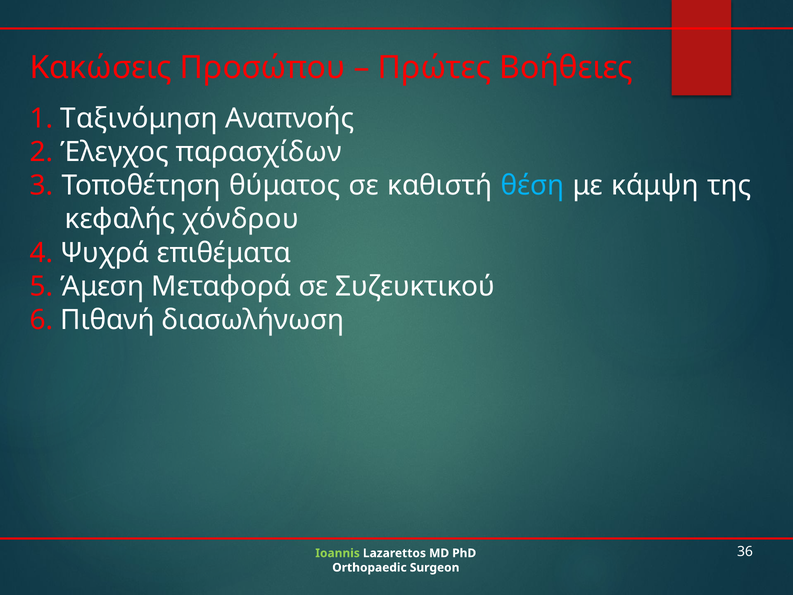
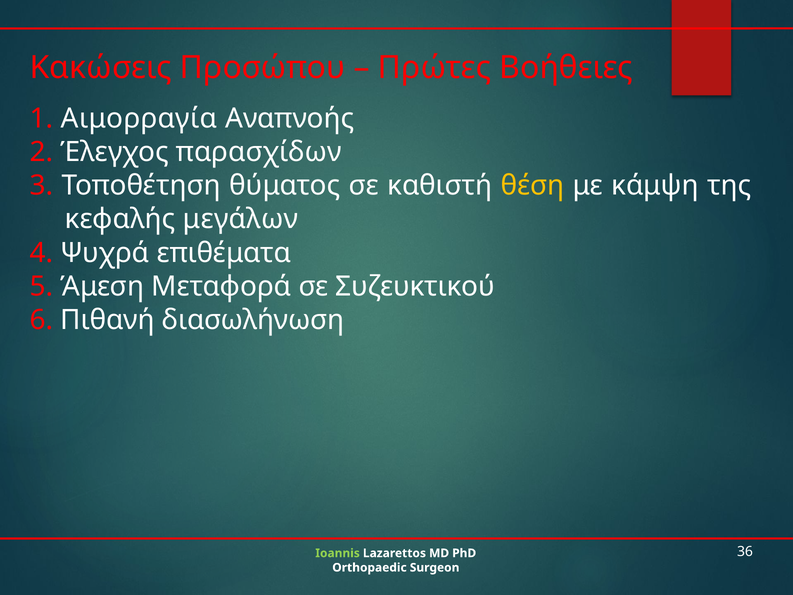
Ταξινόμηση: Ταξινόμηση -> Αιμορραγία
θέση colour: light blue -> yellow
χόνδρου: χόνδρου -> μεγάλων
